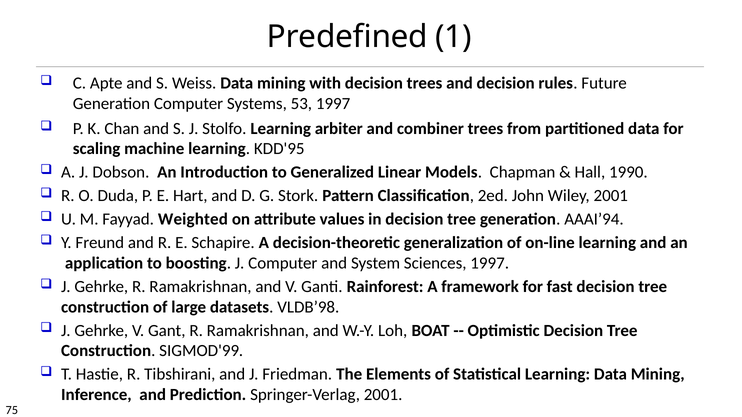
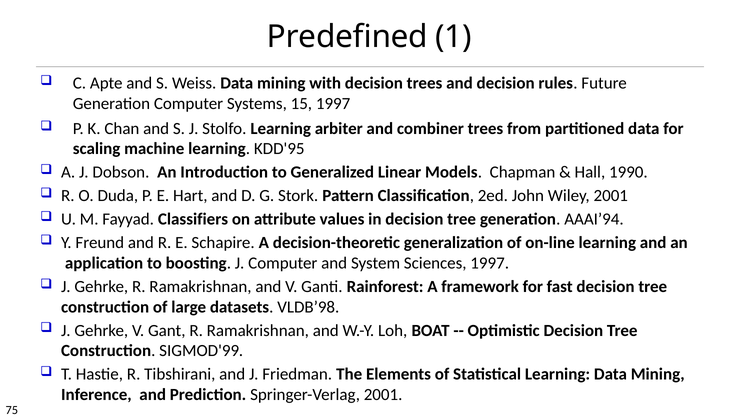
53: 53 -> 15
Weighted: Weighted -> Classifiers
